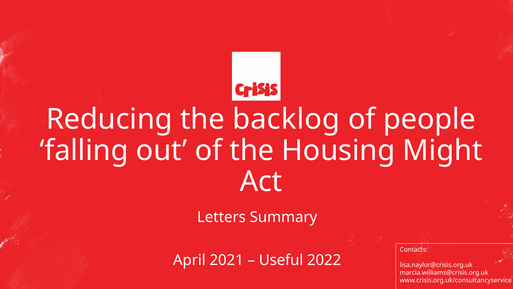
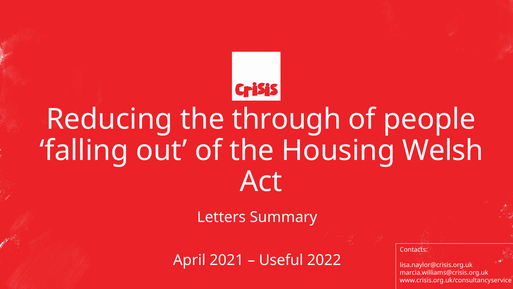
backlog: backlog -> through
Might: Might -> Welsh
